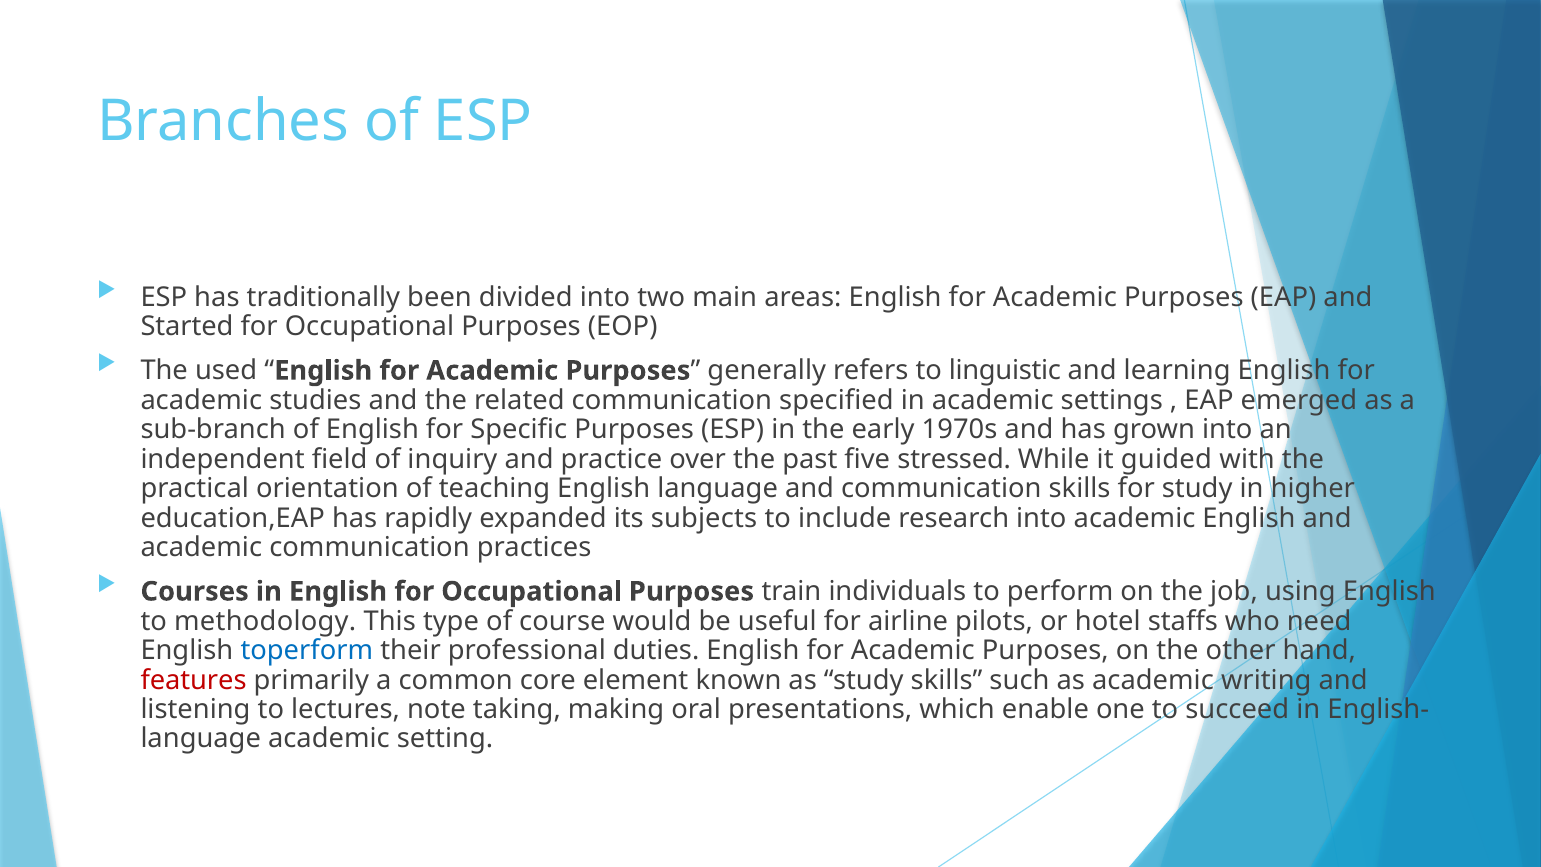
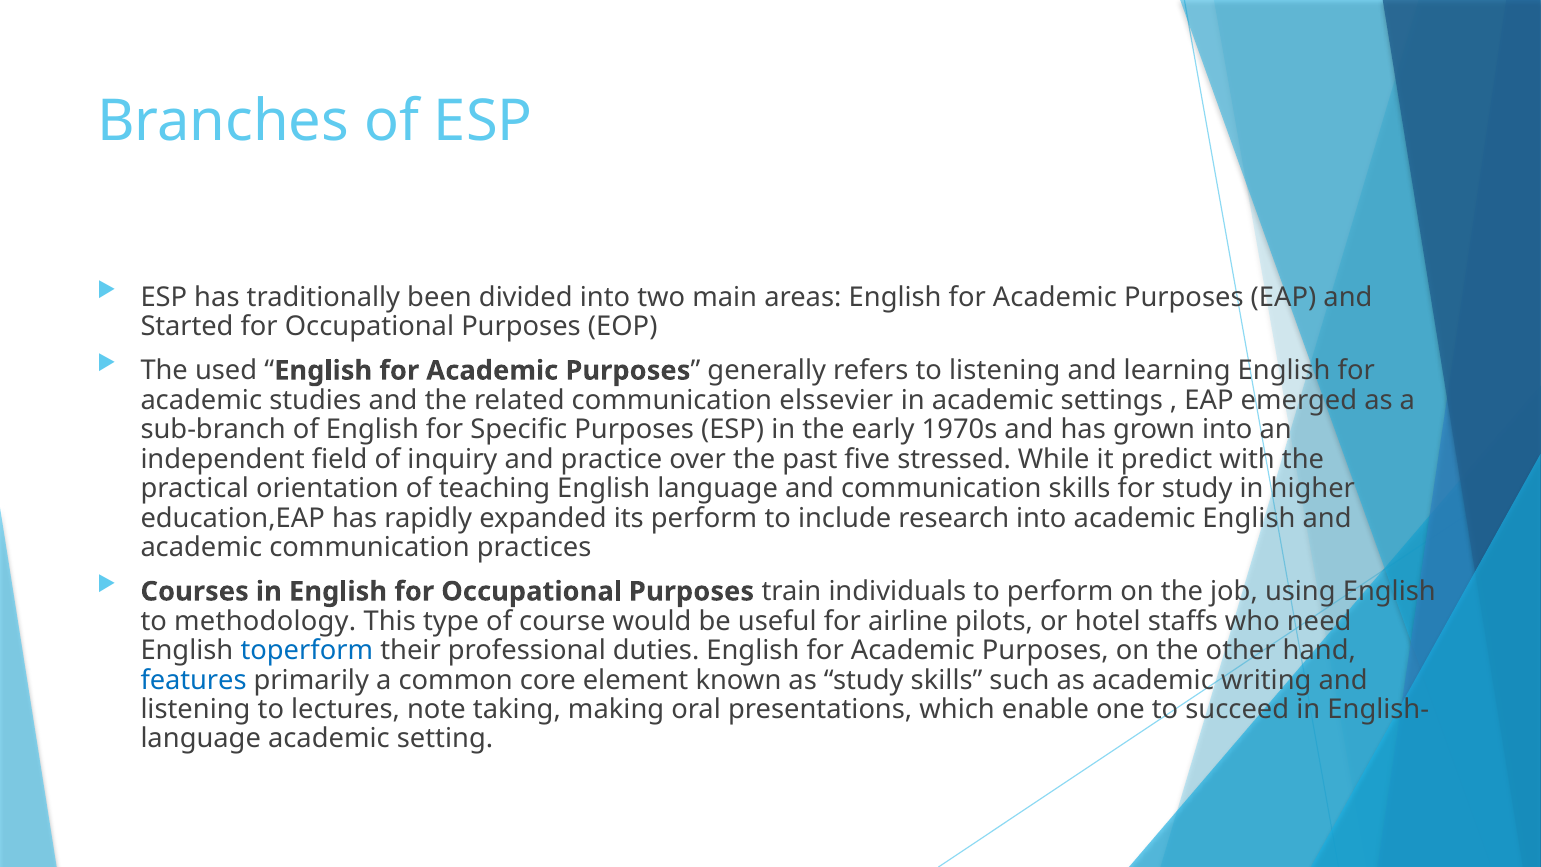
to linguistic: linguistic -> listening
specified: specified -> elssevier
guided: guided -> predict
its subjects: subjects -> perform
features colour: red -> blue
